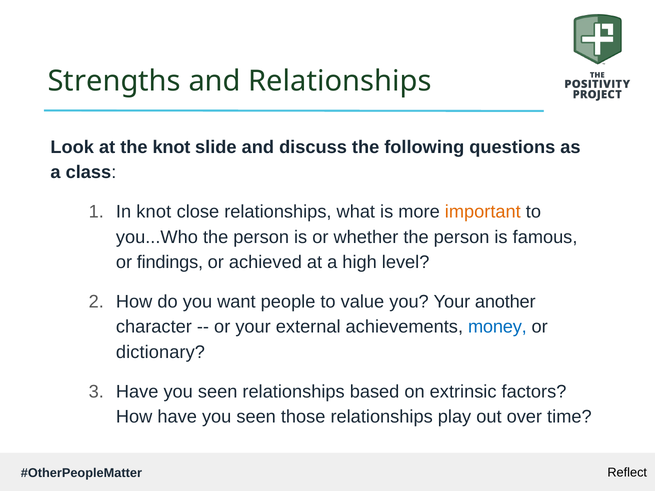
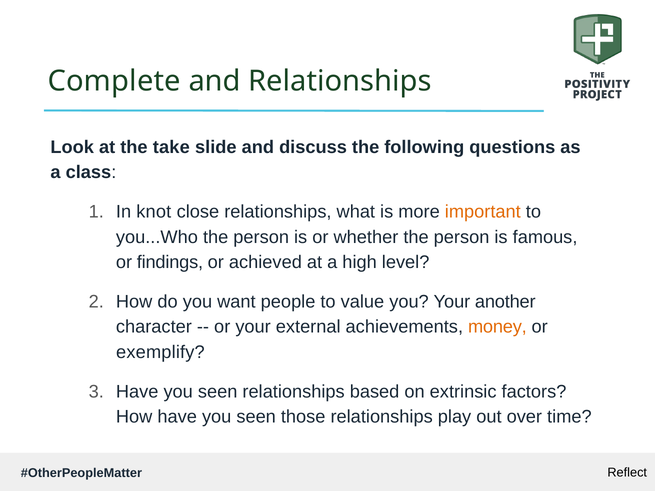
Strengths: Strengths -> Complete
the knot: knot -> take
money colour: blue -> orange
dictionary: dictionary -> exemplify
